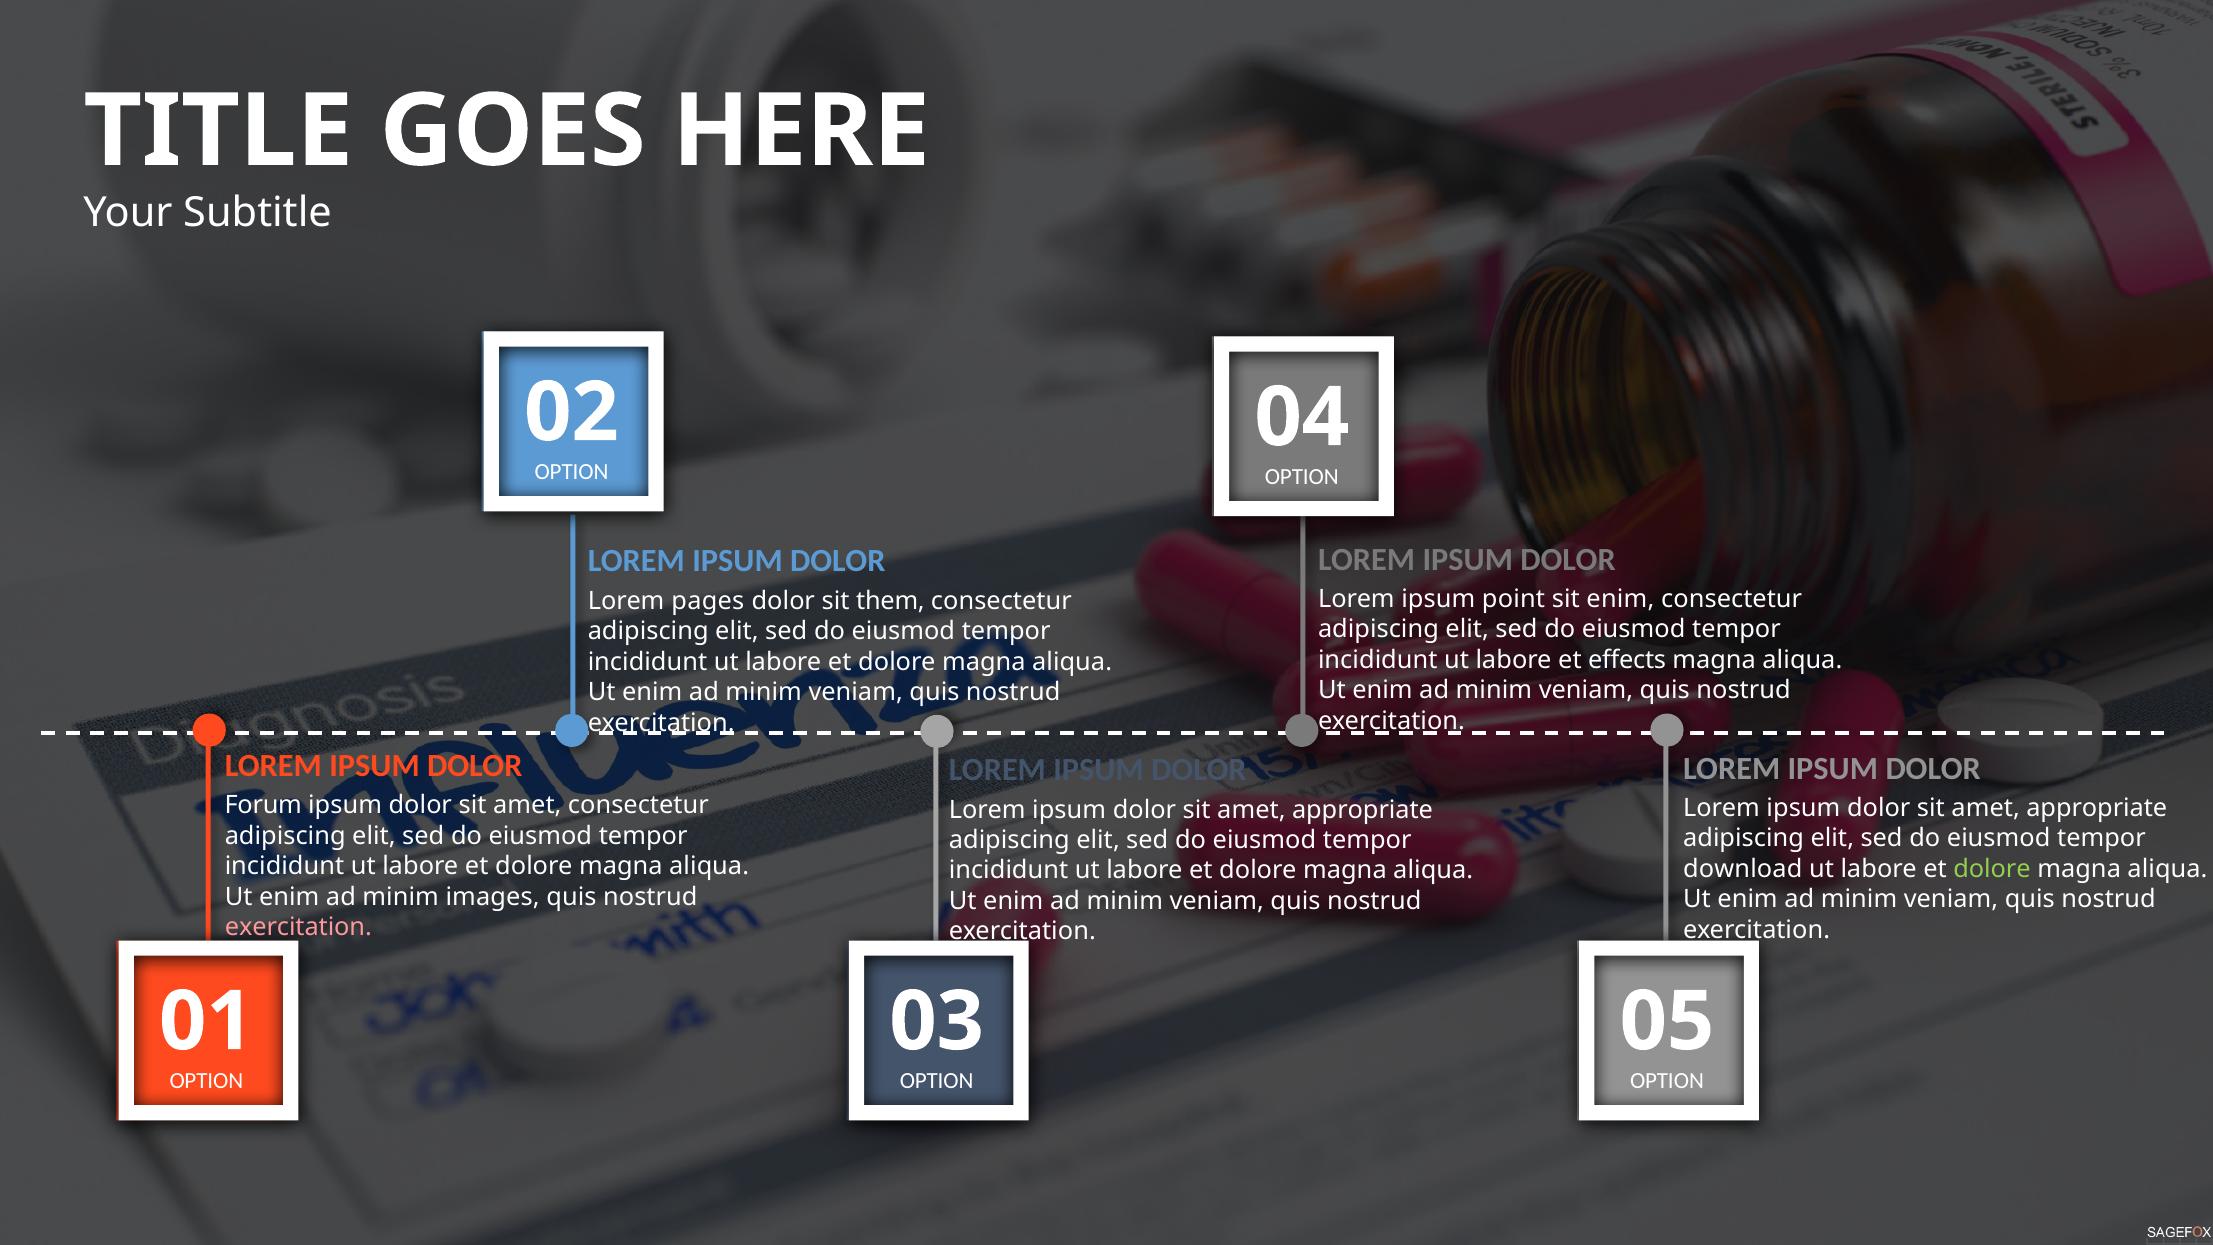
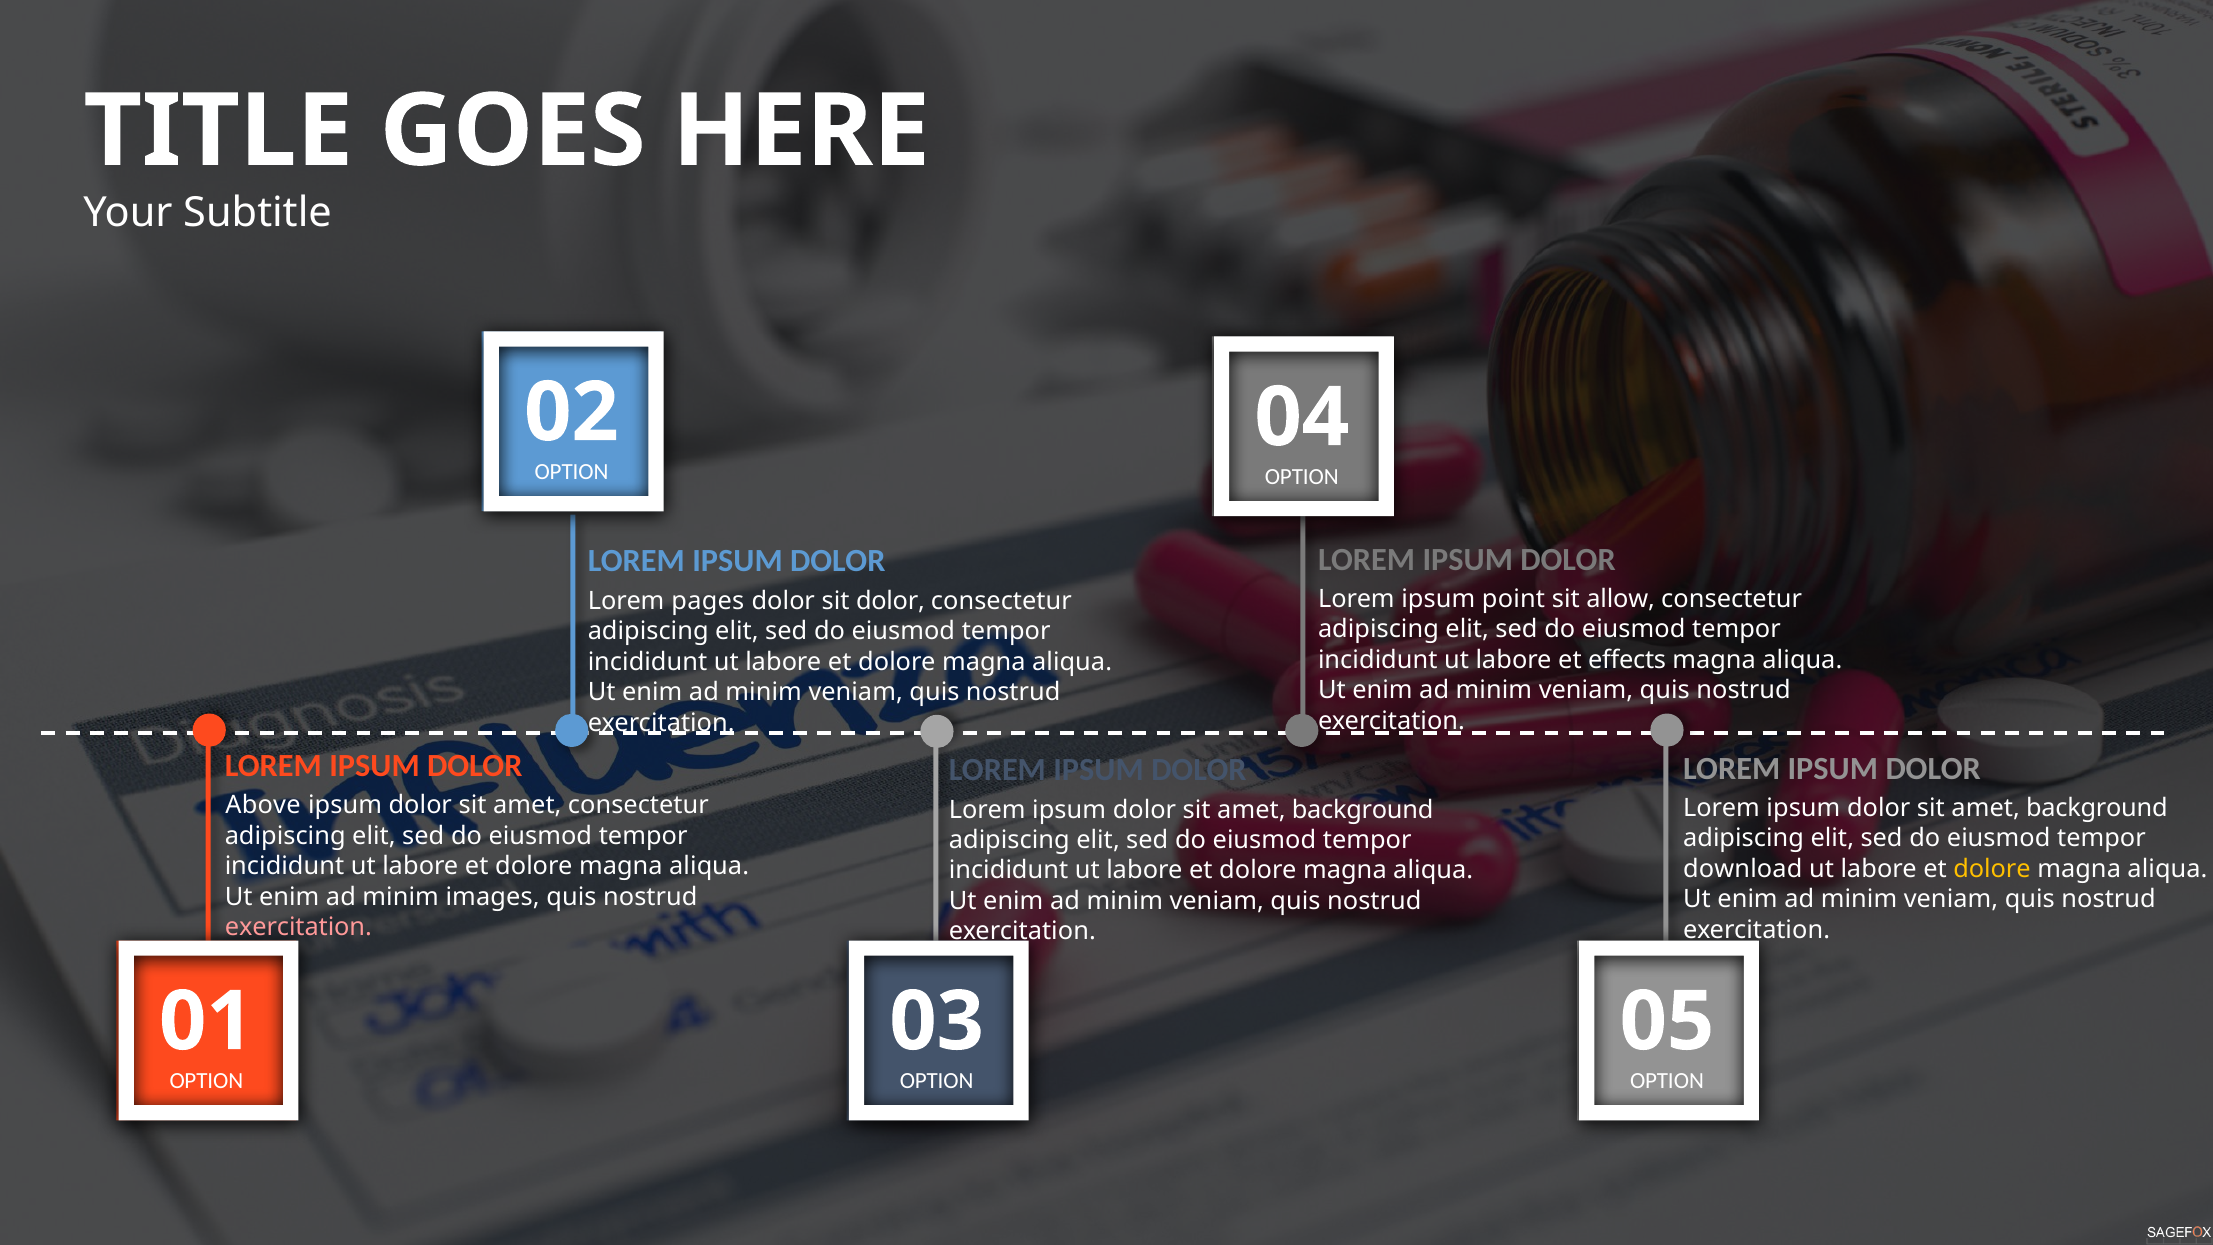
sit enim: enim -> allow
sit them: them -> dolor
Forum: Forum -> Above
appropriate at (2097, 808): appropriate -> background
appropriate at (1363, 810): appropriate -> background
dolore at (1992, 869) colour: light green -> yellow
